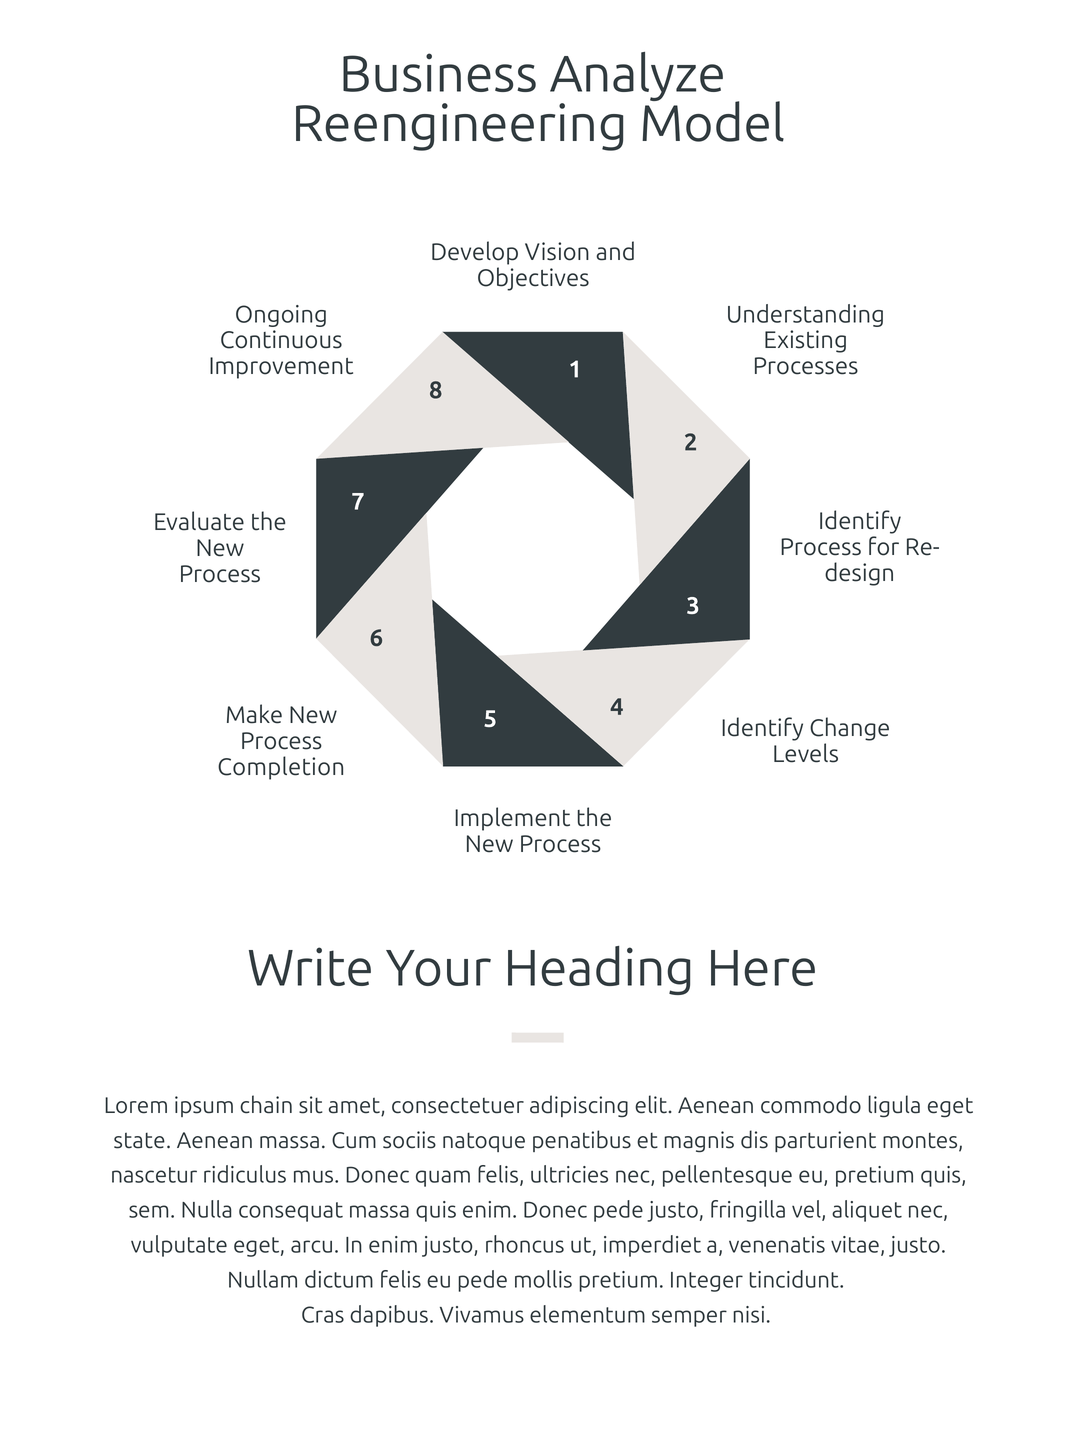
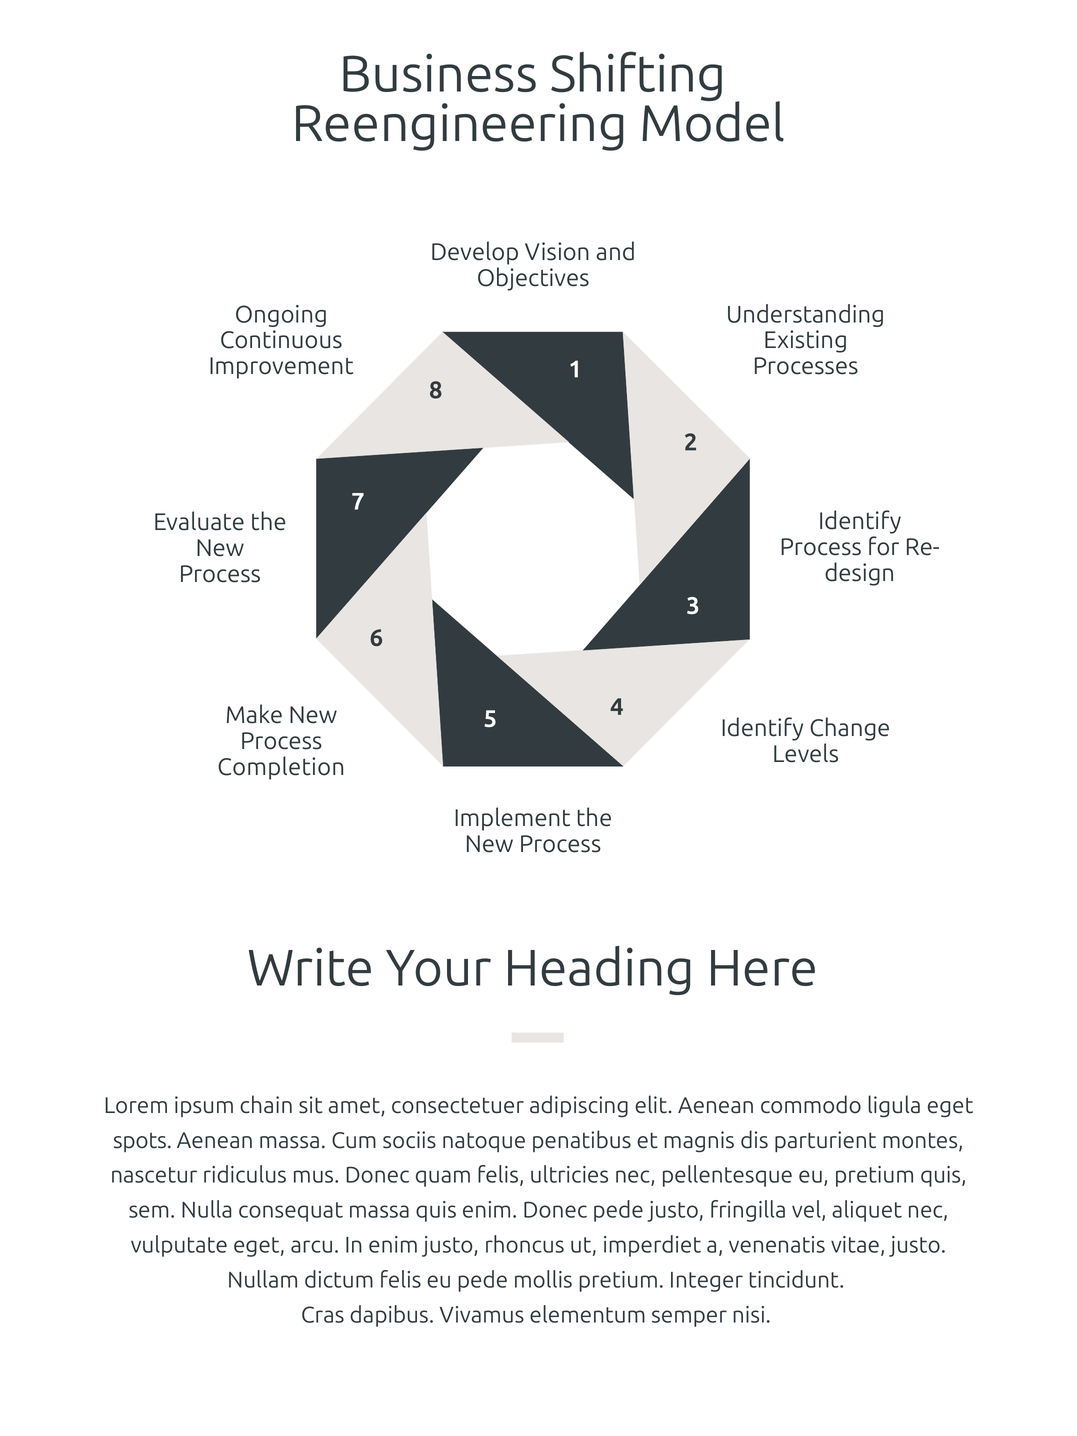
Analyze: Analyze -> Shifting
state: state -> spots
